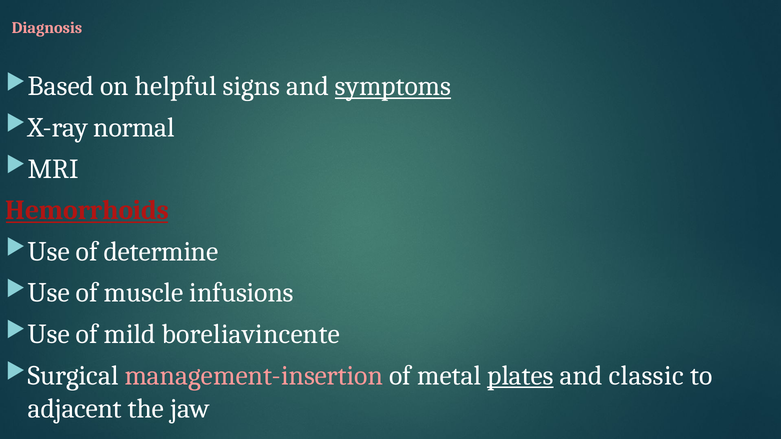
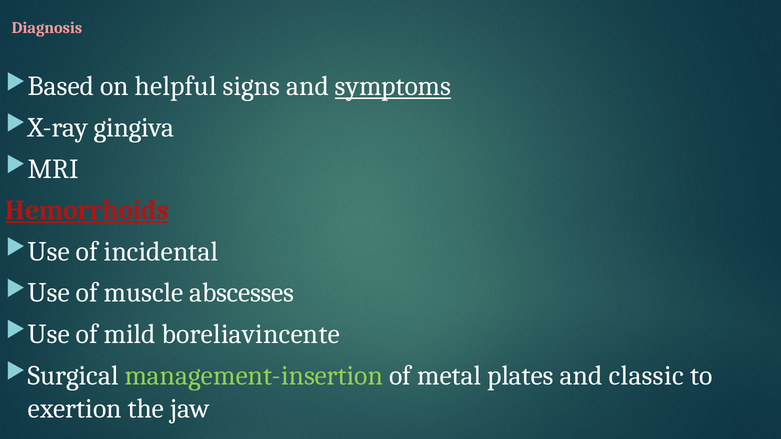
normal: normal -> gingiva
determine: determine -> incidental
infusions: infusions -> abscesses
management-insertion colour: pink -> light green
plates underline: present -> none
adjacent: adjacent -> exertion
